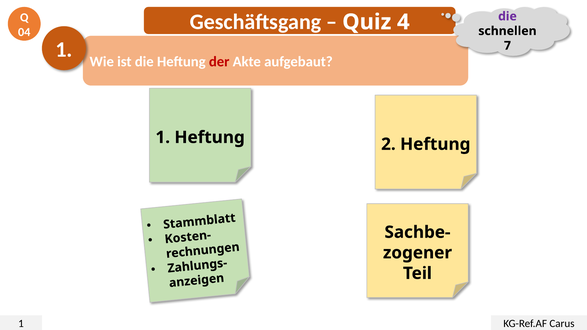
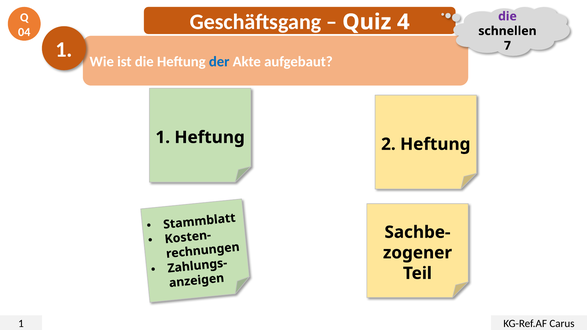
der colour: red -> blue
